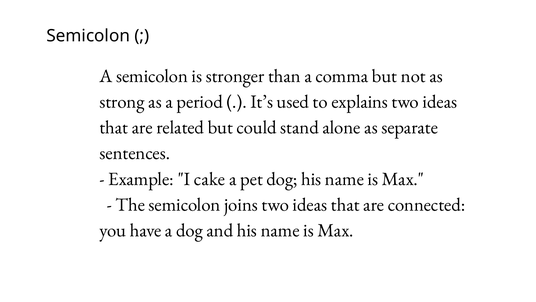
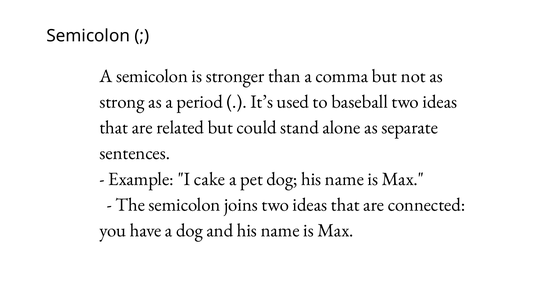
explains: explains -> baseball
